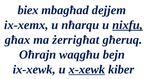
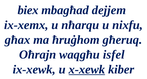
nixfu underline: present -> none
żerrigħat: żerrigħat -> ħruġhom
bejn: bejn -> isfel
